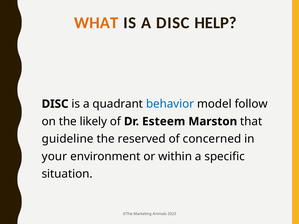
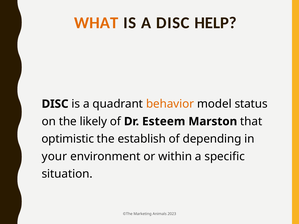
behavior colour: blue -> orange
follow: follow -> status
guideline: guideline -> optimistic
reserved: reserved -> establish
concerned: concerned -> depending
